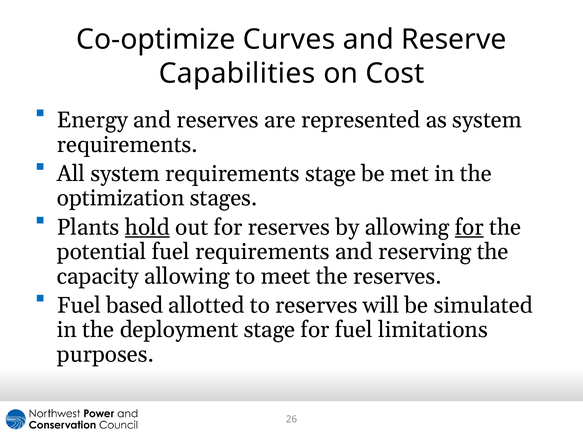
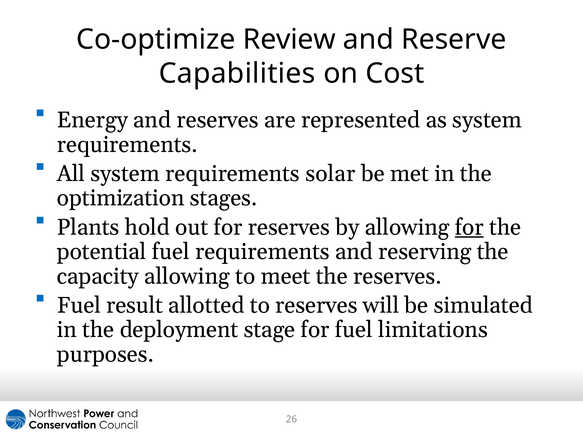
Curves: Curves -> Review
requirements stage: stage -> solar
hold underline: present -> none
based: based -> result
